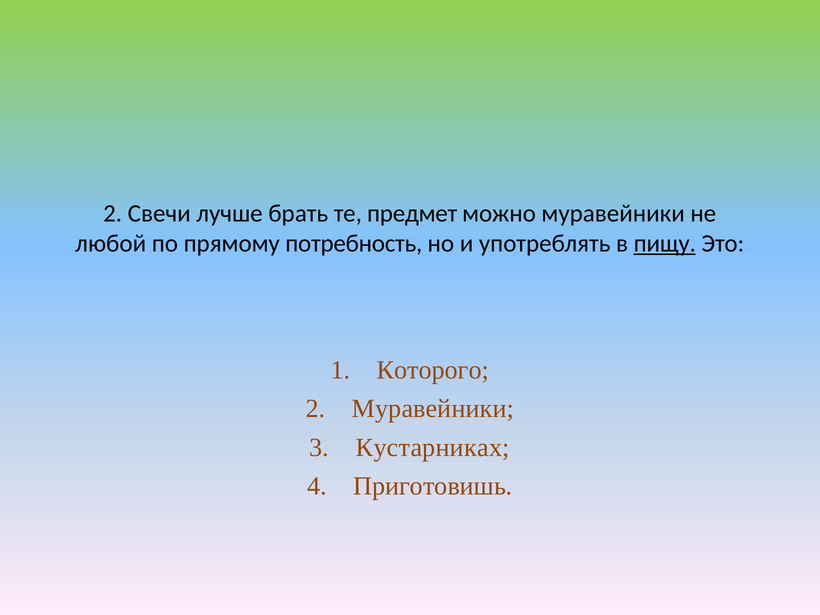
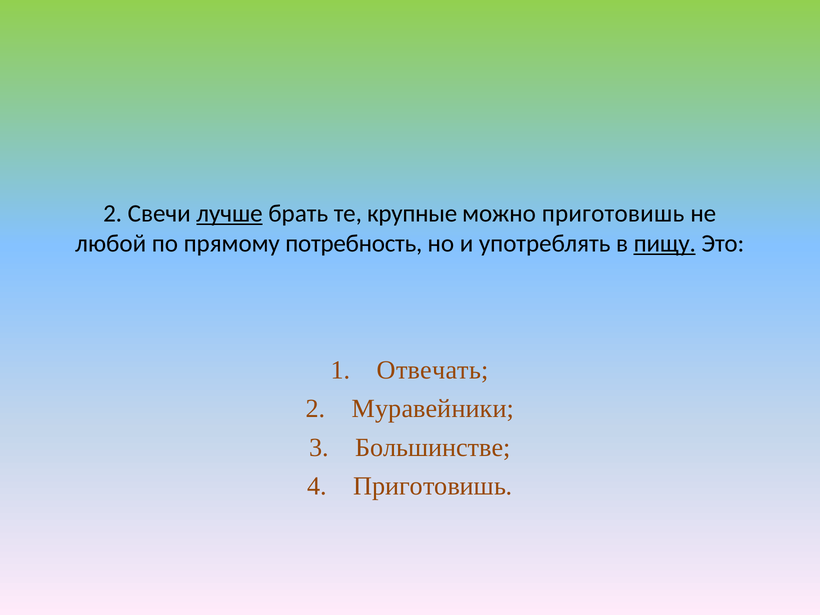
лучше underline: none -> present
предмет: предмет -> крупные
можно муравейники: муравейники -> приготовишь
Которого: Которого -> Отвечать
Кустарниках: Кустарниках -> Большинстве
